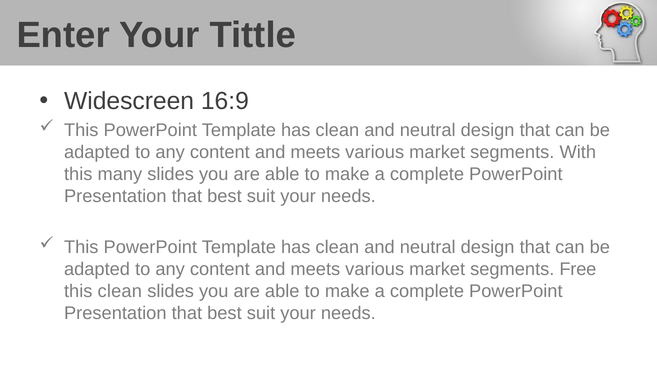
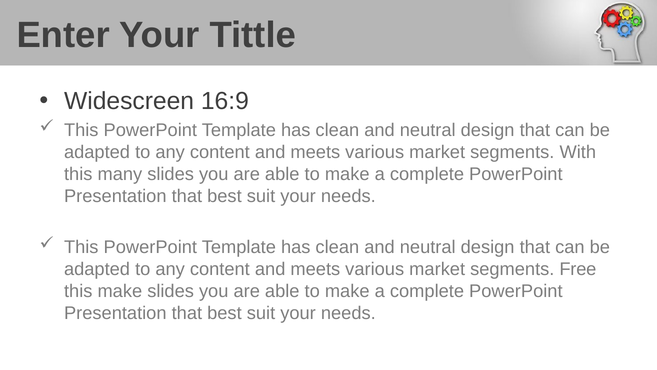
this clean: clean -> make
